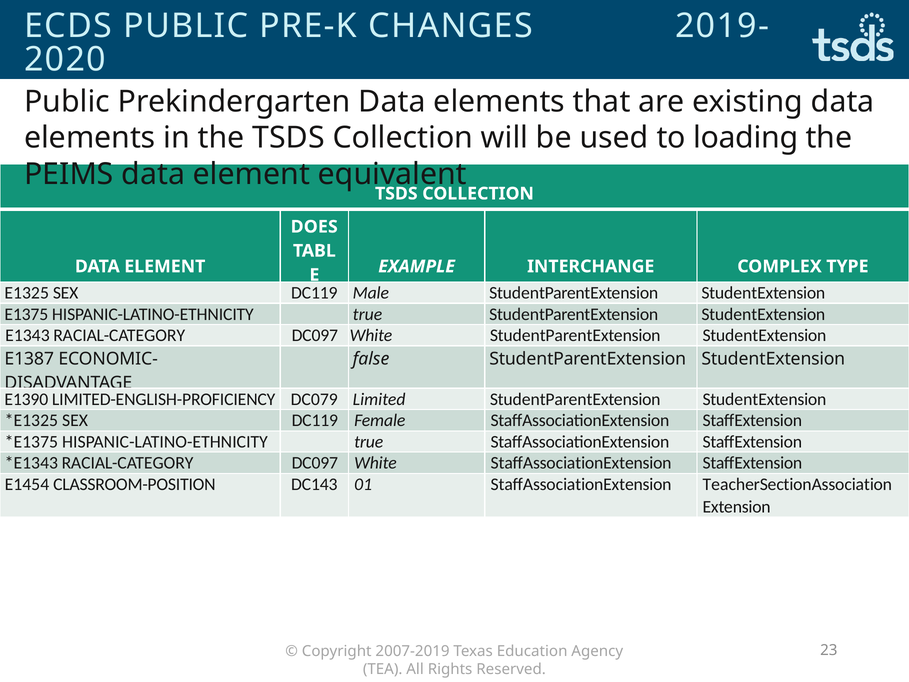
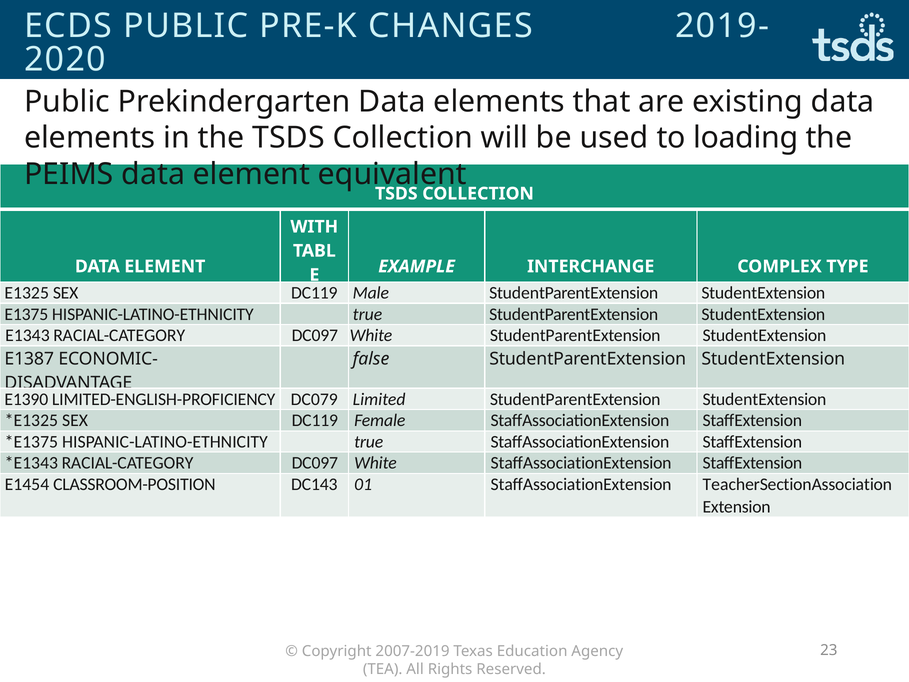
DOES: DOES -> WITH
